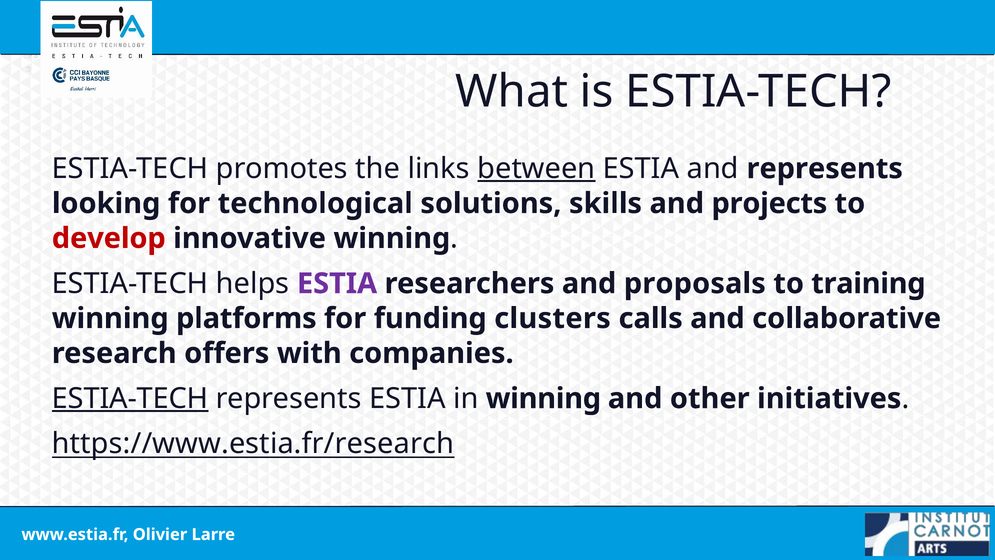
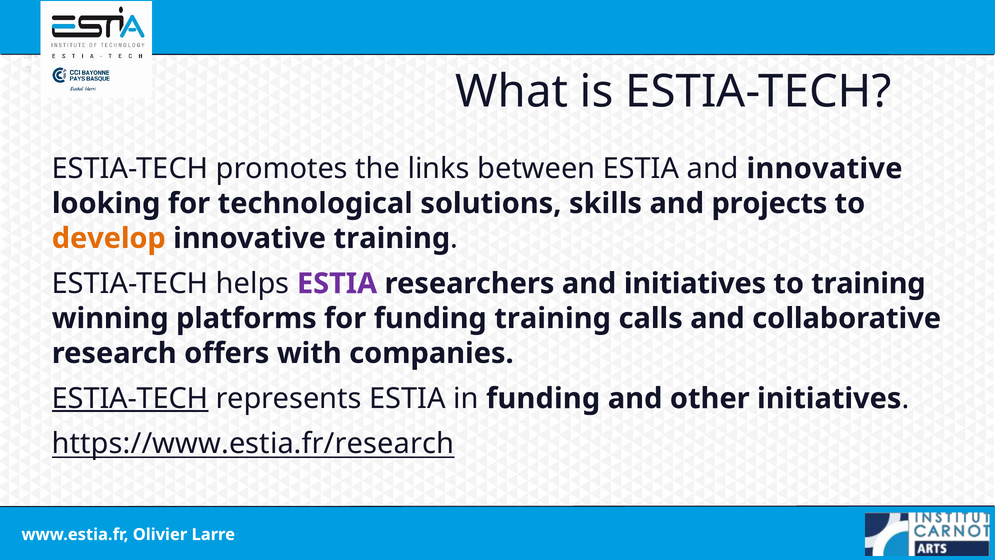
between underline: present -> none
and represents: represents -> innovative
develop colour: red -> orange
innovative winning: winning -> training
and proposals: proposals -> initiatives
funding clusters: clusters -> training
in winning: winning -> funding
